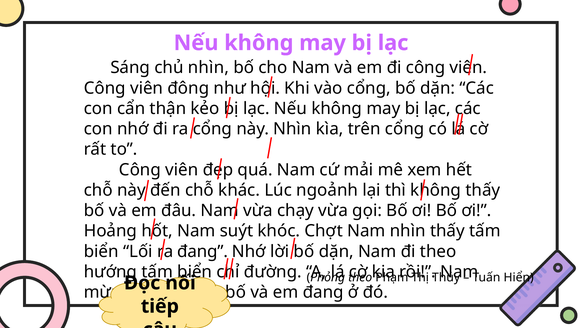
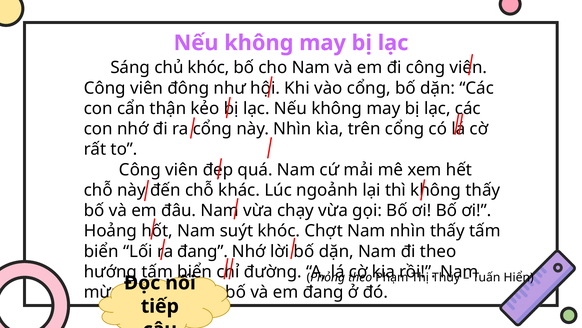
chủ nhìn: nhìn -> khóc
